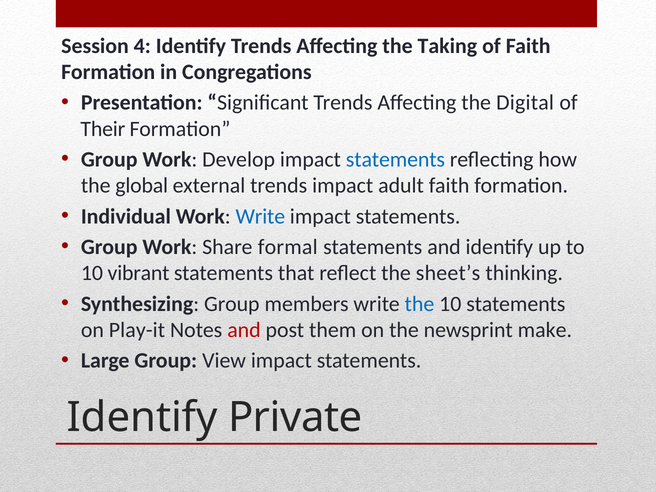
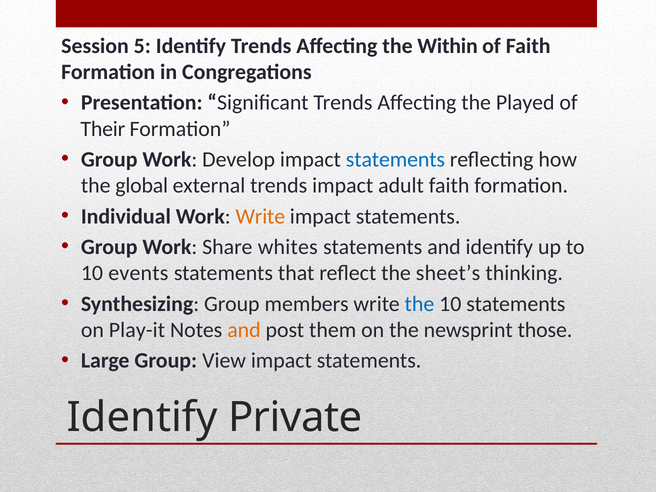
4: 4 -> 5
Taking: Taking -> Within
Digital: Digital -> Played
Write at (260, 216) colour: blue -> orange
formal: formal -> whites
vibrant: vibrant -> events
and at (244, 330) colour: red -> orange
make: make -> those
